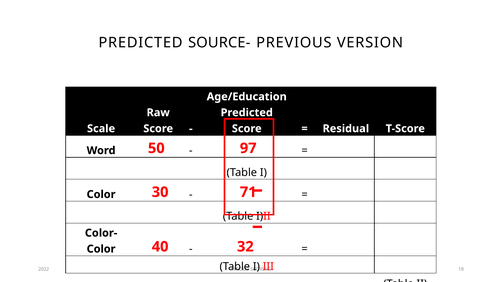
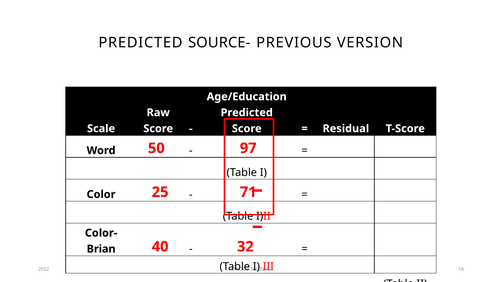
30: 30 -> 25
Color at (101, 249): Color -> Brian
